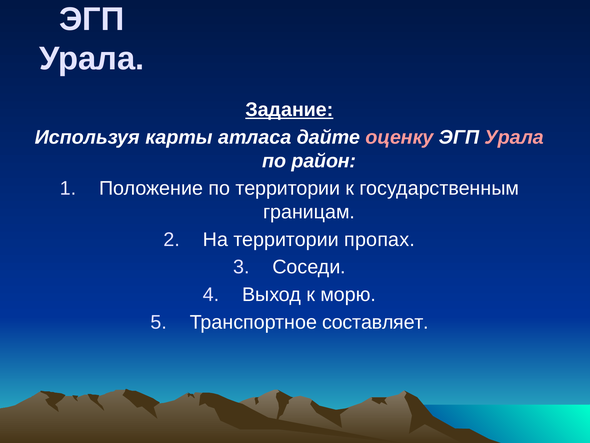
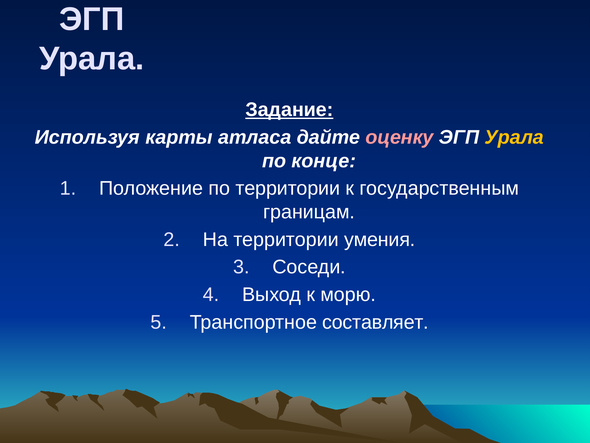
Урала at (514, 137) colour: pink -> yellow
район: район -> конце
пропах: пропах -> умения
